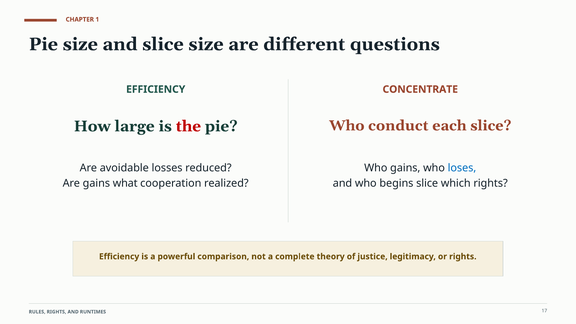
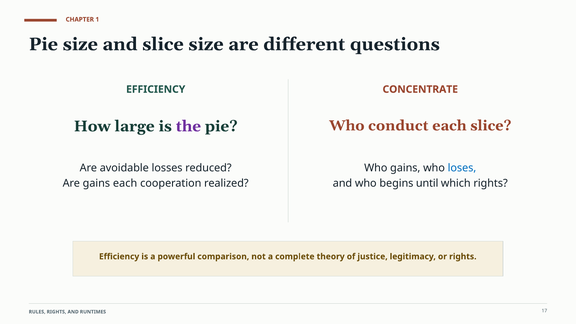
the colour: red -> purple
gains what: what -> each
begins slice: slice -> until
